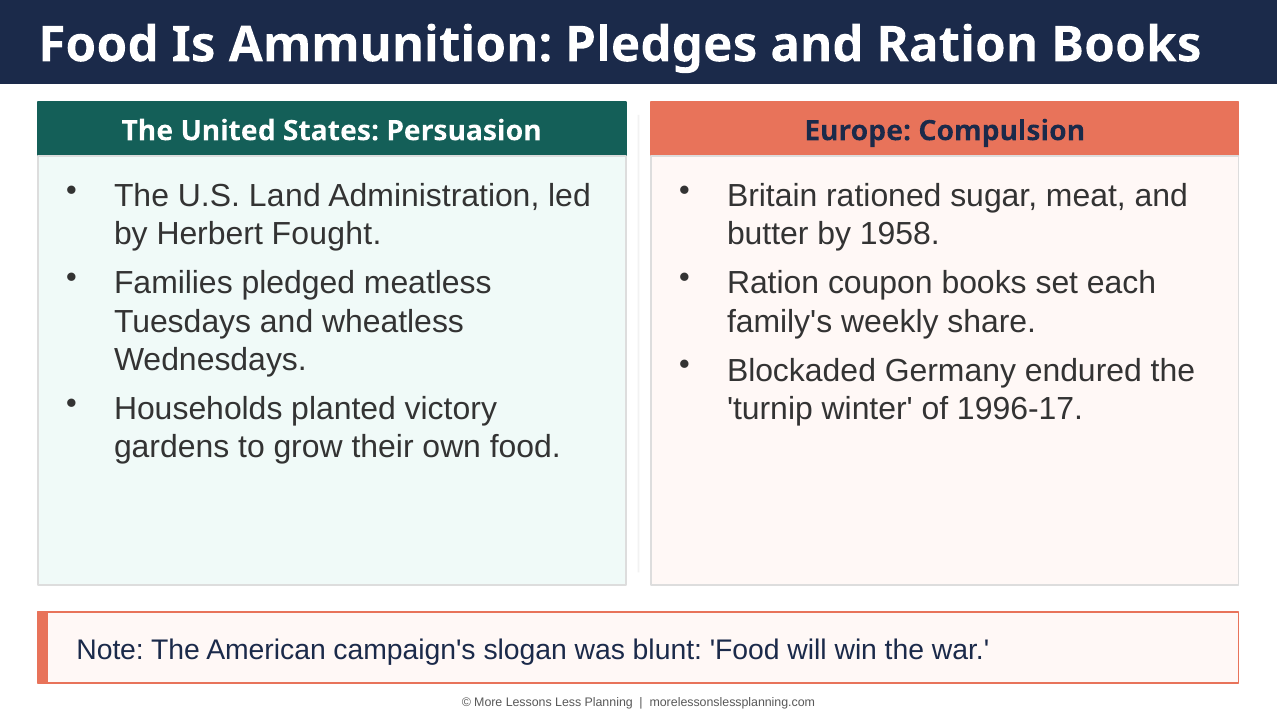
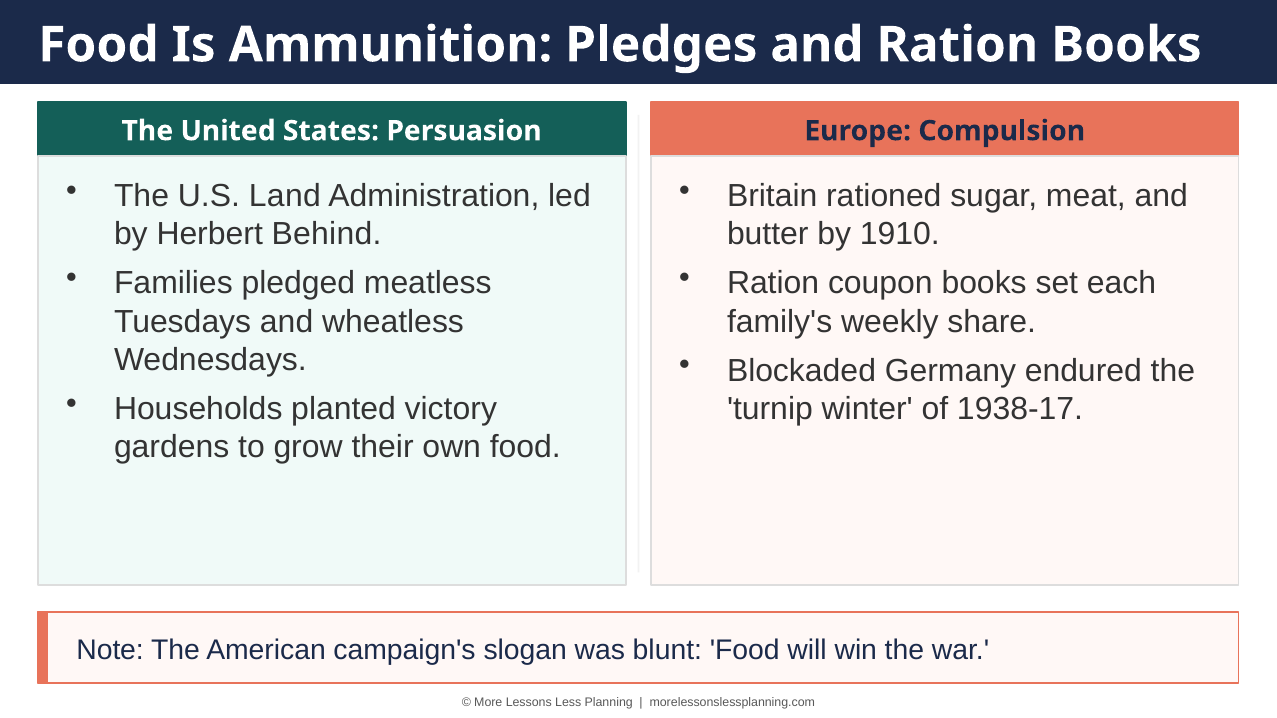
Fought: Fought -> Behind
1958: 1958 -> 1910
1996-17: 1996-17 -> 1938-17
